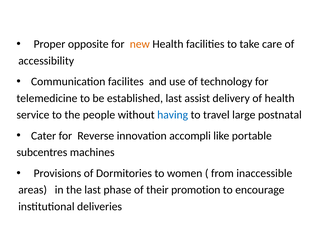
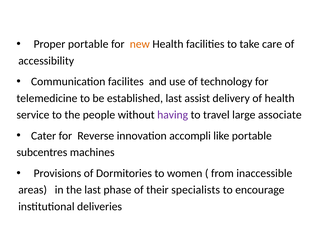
Proper opposite: opposite -> portable
having colour: blue -> purple
postnatal: postnatal -> associate
promotion: promotion -> specialists
